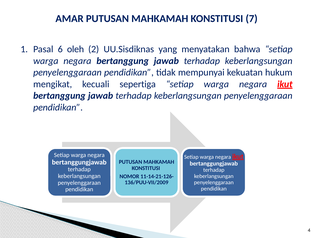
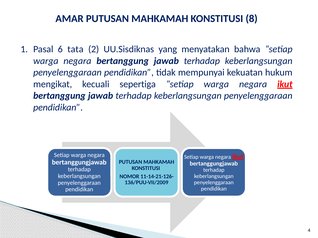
7: 7 -> 8
oleh: oleh -> tata
